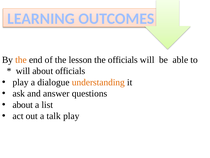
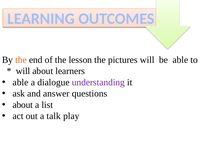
the officials: officials -> pictures
about officials: officials -> learners
play at (21, 82): play -> able
understanding colour: orange -> purple
